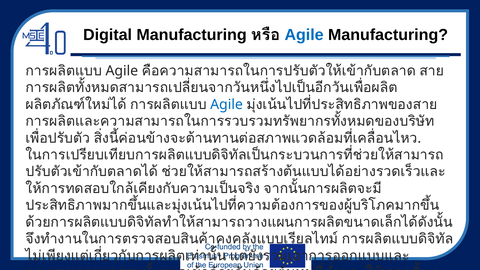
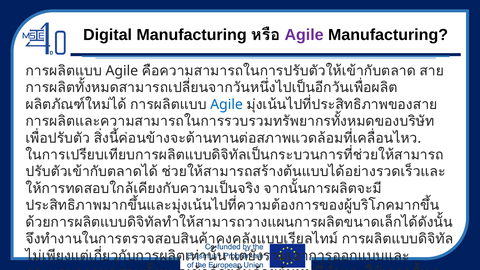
Agile at (304, 35) colour: blue -> purple
